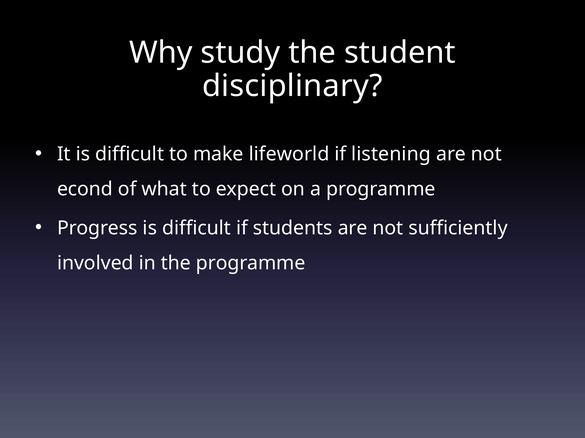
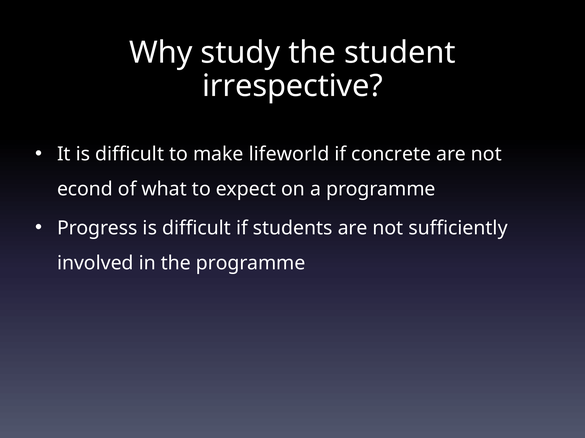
disciplinary: disciplinary -> irrespective
listening: listening -> concrete
